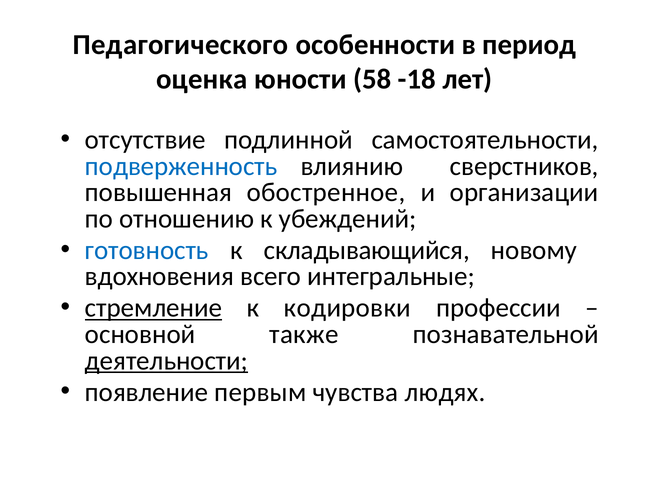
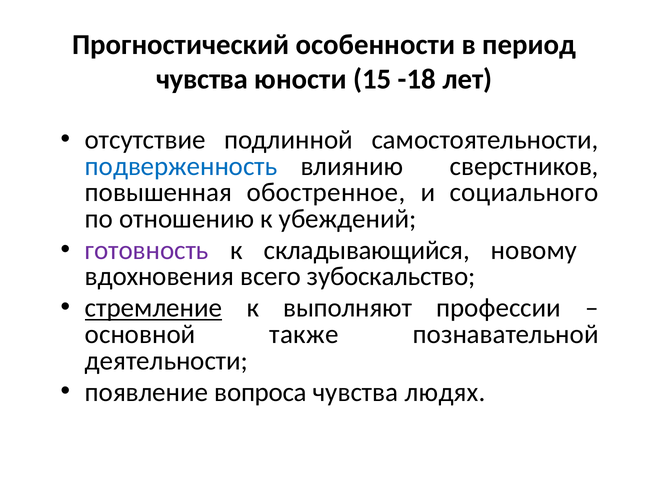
Педагогического: Педагогического -> Прогностический
оценка at (202, 79): оценка -> чувства
58: 58 -> 15
организации: организации -> социального
готовность colour: blue -> purple
интегральные: интегральные -> зубоскальство
кодировки: кодировки -> выполняют
деятельности underline: present -> none
первым: первым -> вопроса
